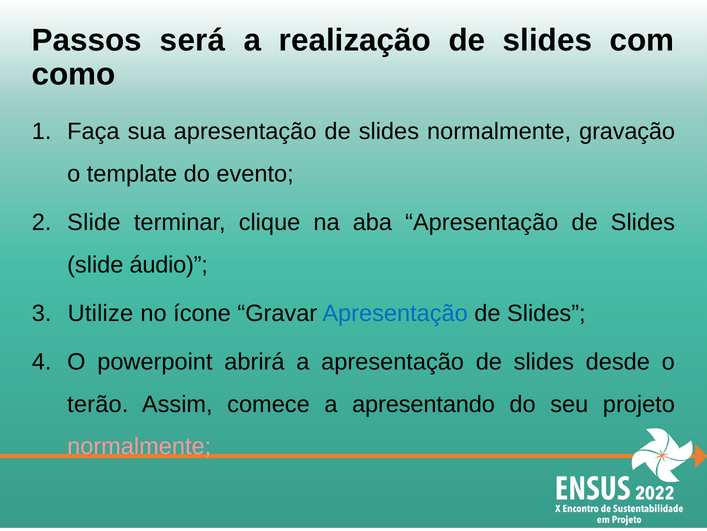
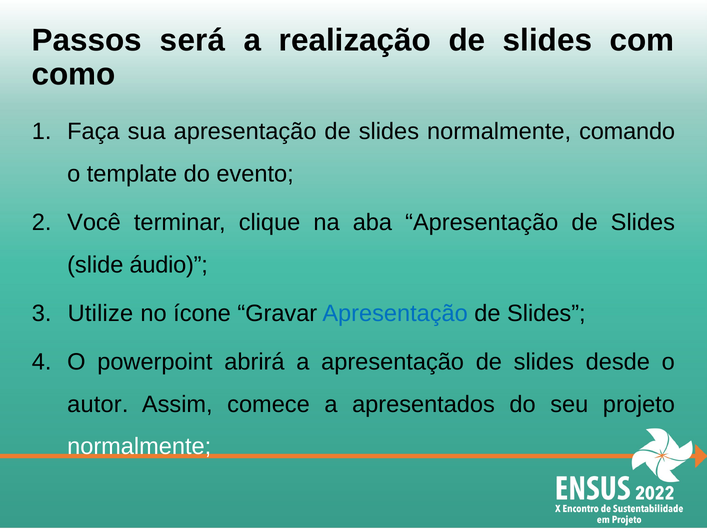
gravação: gravação -> comando
Slide at (94, 222): Slide -> Você
terão: terão -> autor
apresentando: apresentando -> apresentados
normalmente at (139, 446) colour: pink -> white
